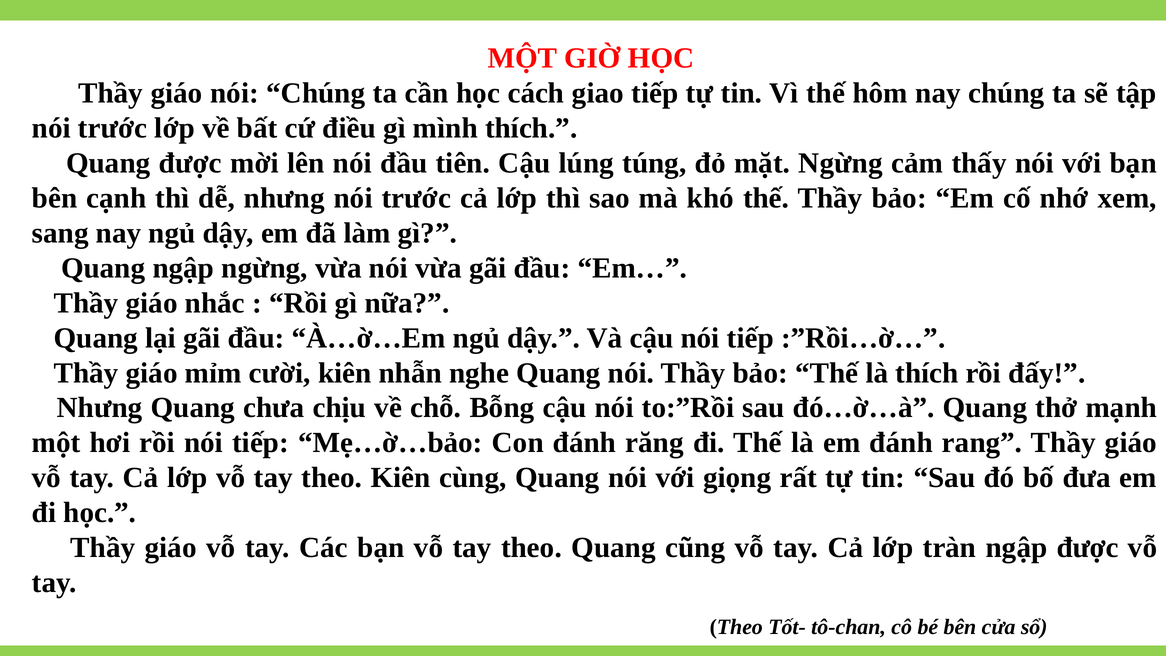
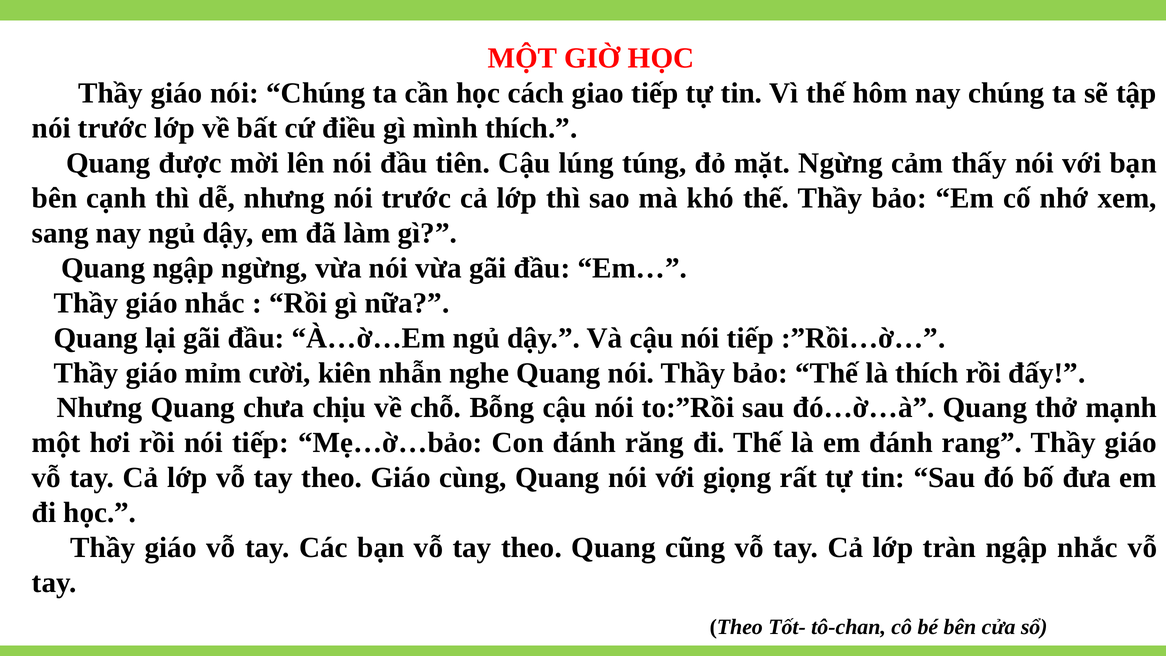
theo Kiên: Kiên -> Giáo
ngập được: được -> nhắc
